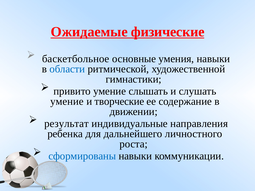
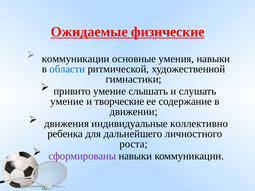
баскетбольное at (76, 59): баскетбольное -> коммуникации
результат: результат -> движения
направления: направления -> коллективно
сформированы colour: blue -> purple
